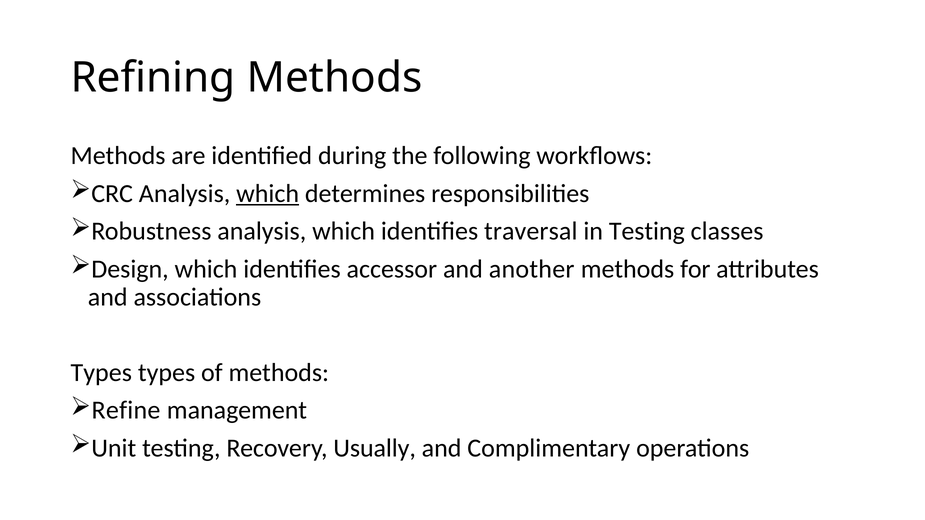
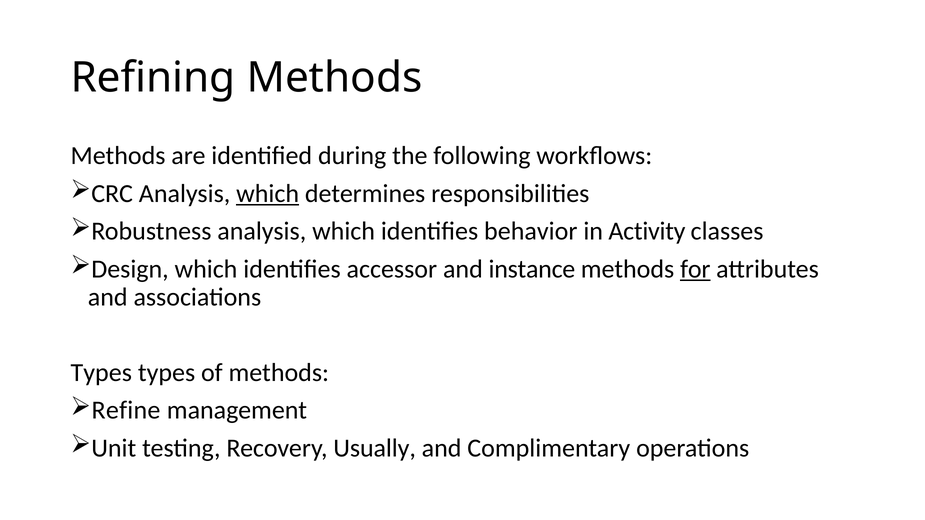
traversal: traversal -> behavior
in Testing: Testing -> Activity
another: another -> instance
for underline: none -> present
